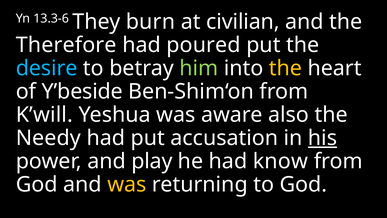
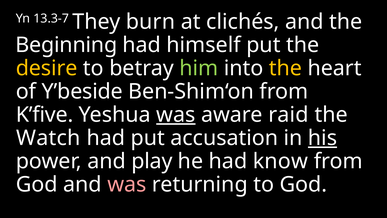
13.3-6: 13.3-6 -> 13.3-7
civilian: civilian -> clichés
Therefore: Therefore -> Beginning
poured: poured -> himself
desire colour: light blue -> yellow
K’will: K’will -> K’five
was at (176, 115) underline: none -> present
also: also -> raid
Needy: Needy -> Watch
was at (127, 184) colour: yellow -> pink
